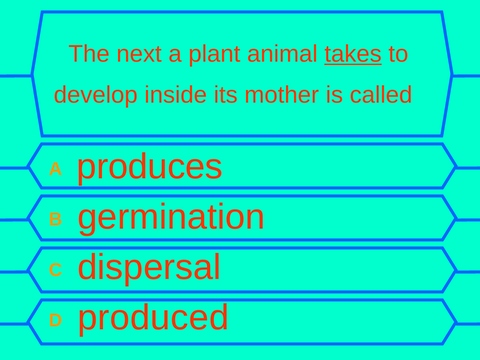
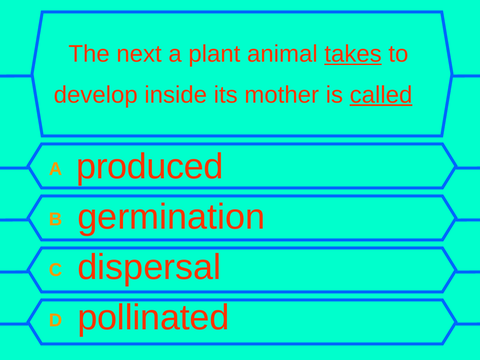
called underline: none -> present
produces: produces -> produced
produced: produced -> pollinated
